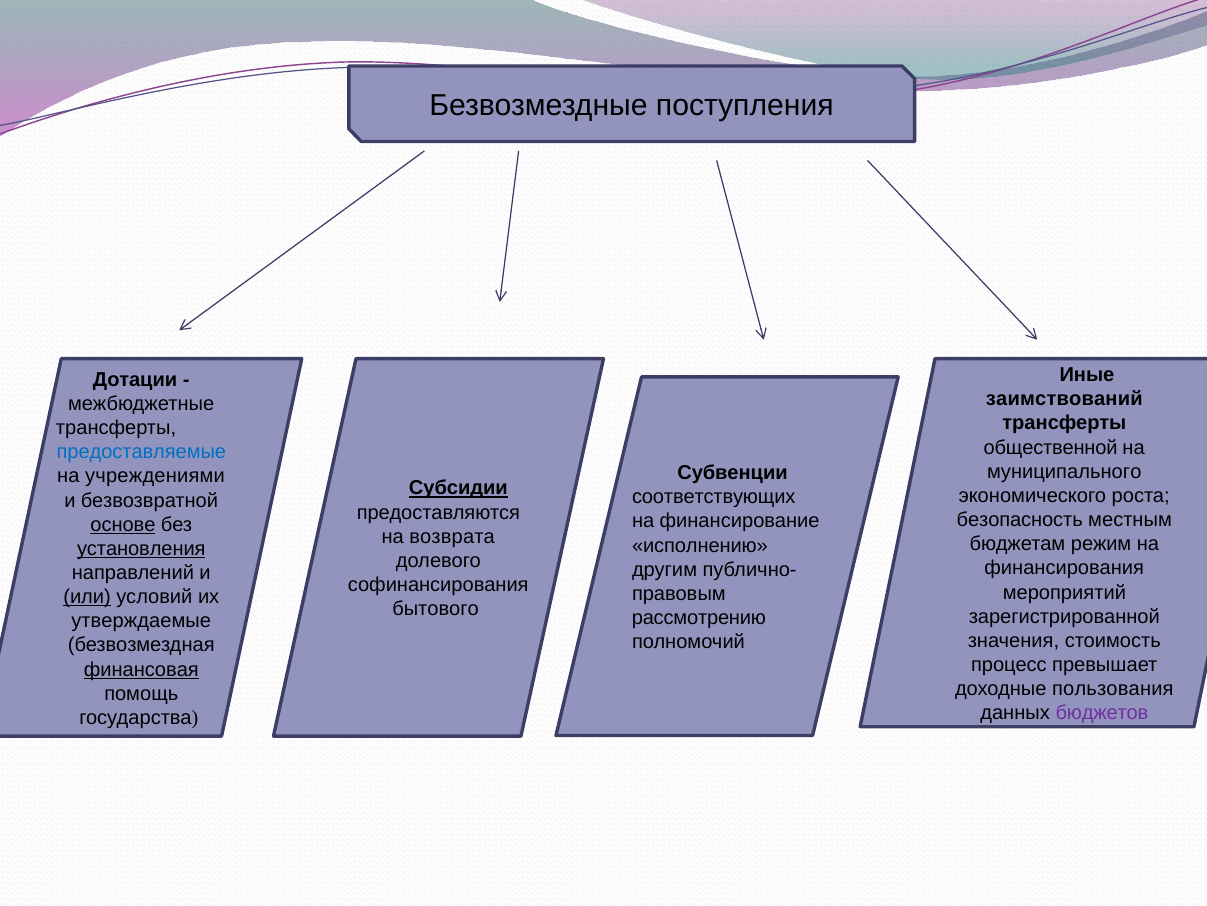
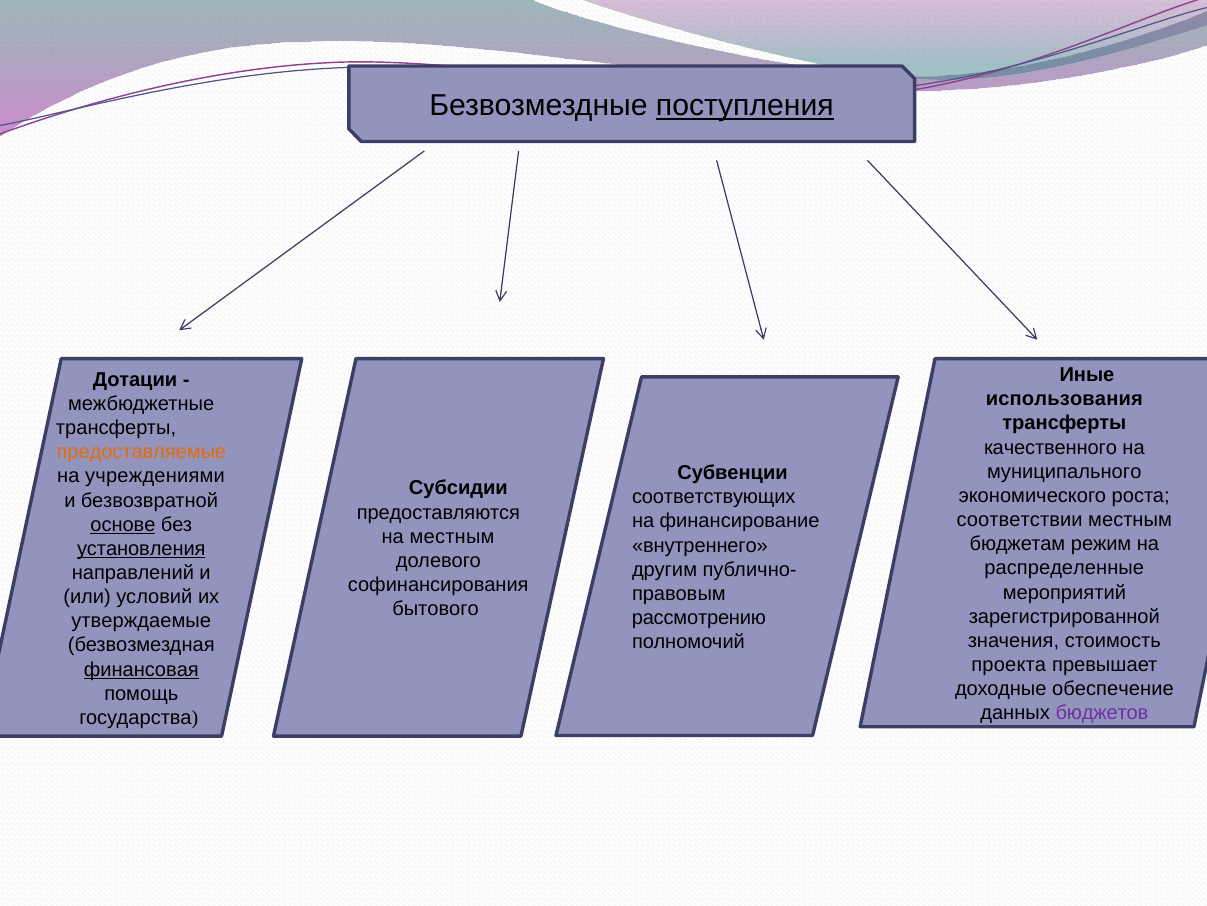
поступления underline: none -> present
заимствований: заимствований -> использования
общественной: общественной -> качественного
предоставляемые colour: blue -> orange
Субсидии underline: present -> none
безопасность: безопасность -> соответствии
на возврата: возврата -> местным
исполнению: исполнению -> внутреннего
финансирования: финансирования -> распределенные
или underline: present -> none
процесс: процесс -> проекта
пользования: пользования -> обеспечение
